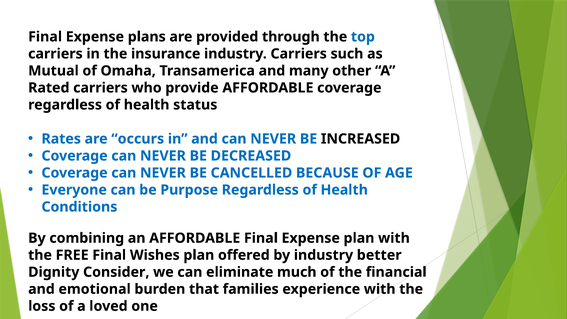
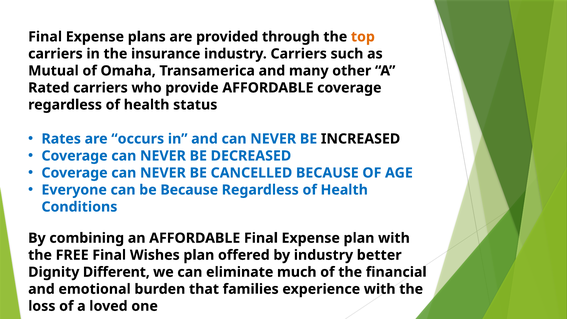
top colour: blue -> orange
be Purpose: Purpose -> Because
Consider: Consider -> Different
